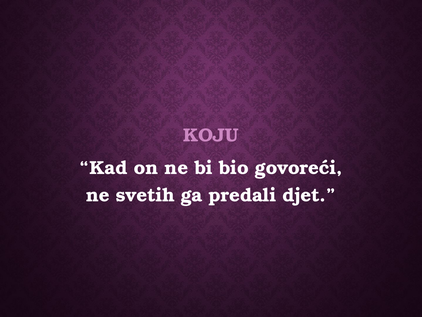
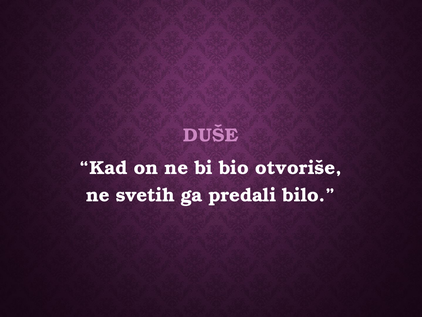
KOJU: KOJU -> DUŠE
govoreći: govoreći -> otvoriše
djet: djet -> bilo
